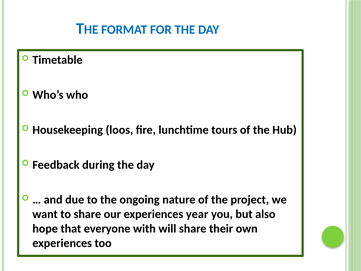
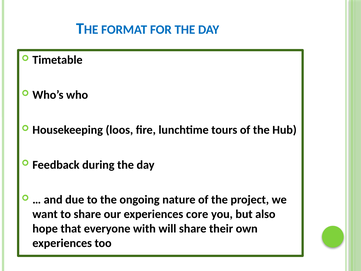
year: year -> core
